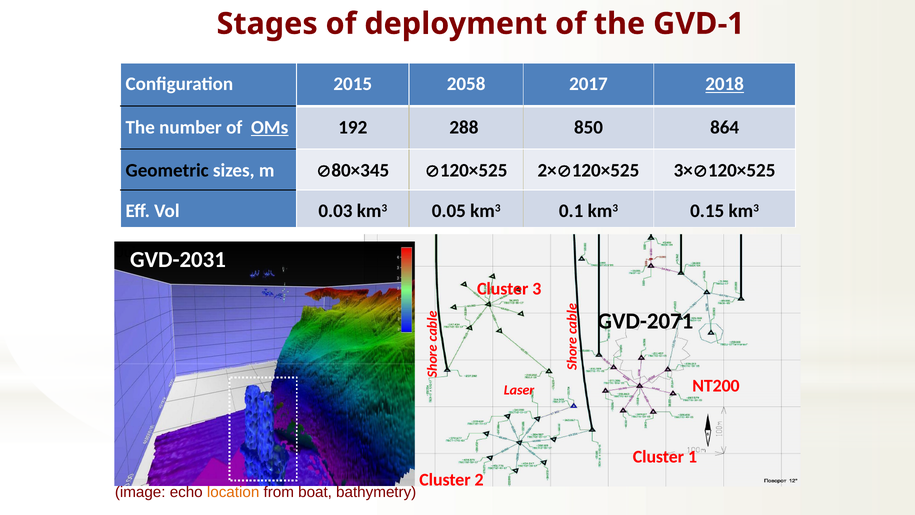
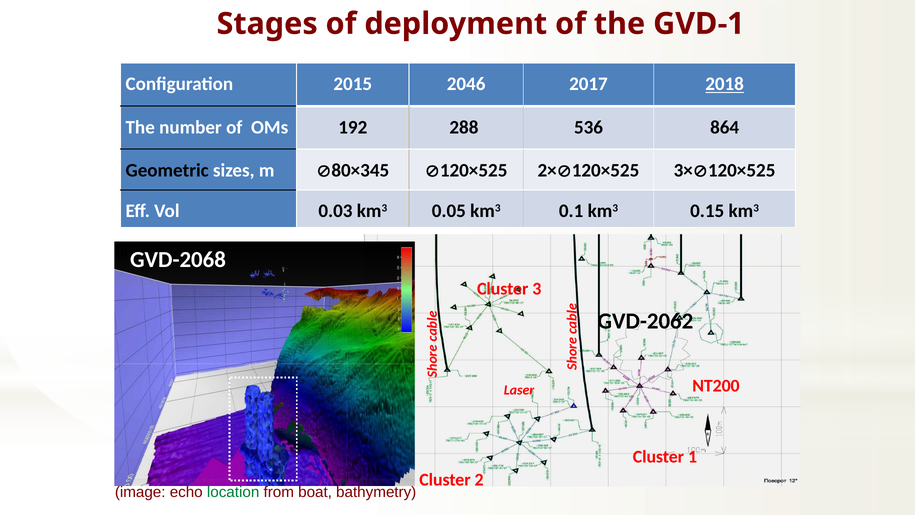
2058: 2058 -> 2046
OMs underline: present -> none
850: 850 -> 536
GVD-2031: GVD-2031 -> GVD-2068
GVD-2071: GVD-2071 -> GVD-2062
location colour: orange -> green
